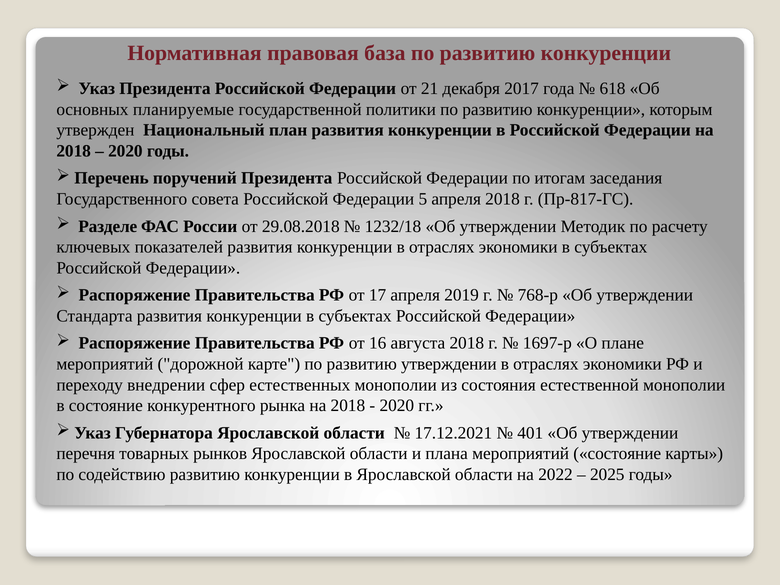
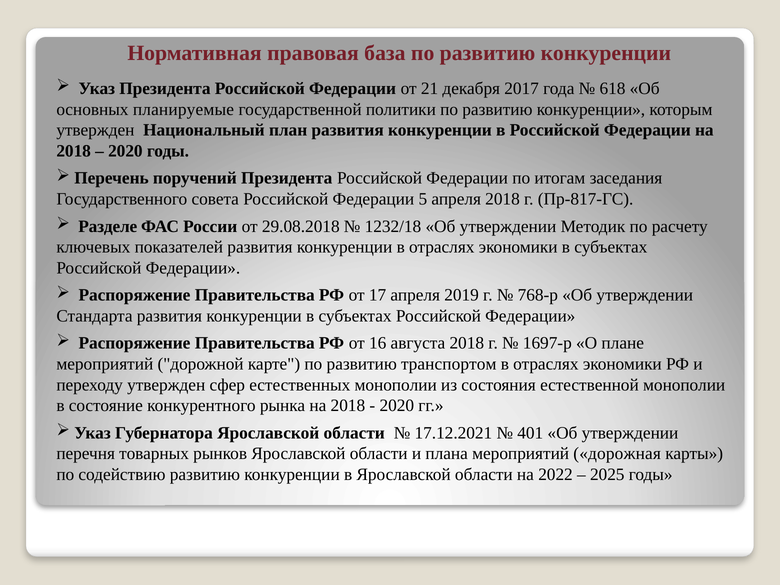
развитию утверждении: утверждении -> транспортом
переходу внедрении: внедрении -> утвержден
мероприятий состояние: состояние -> дорожная
